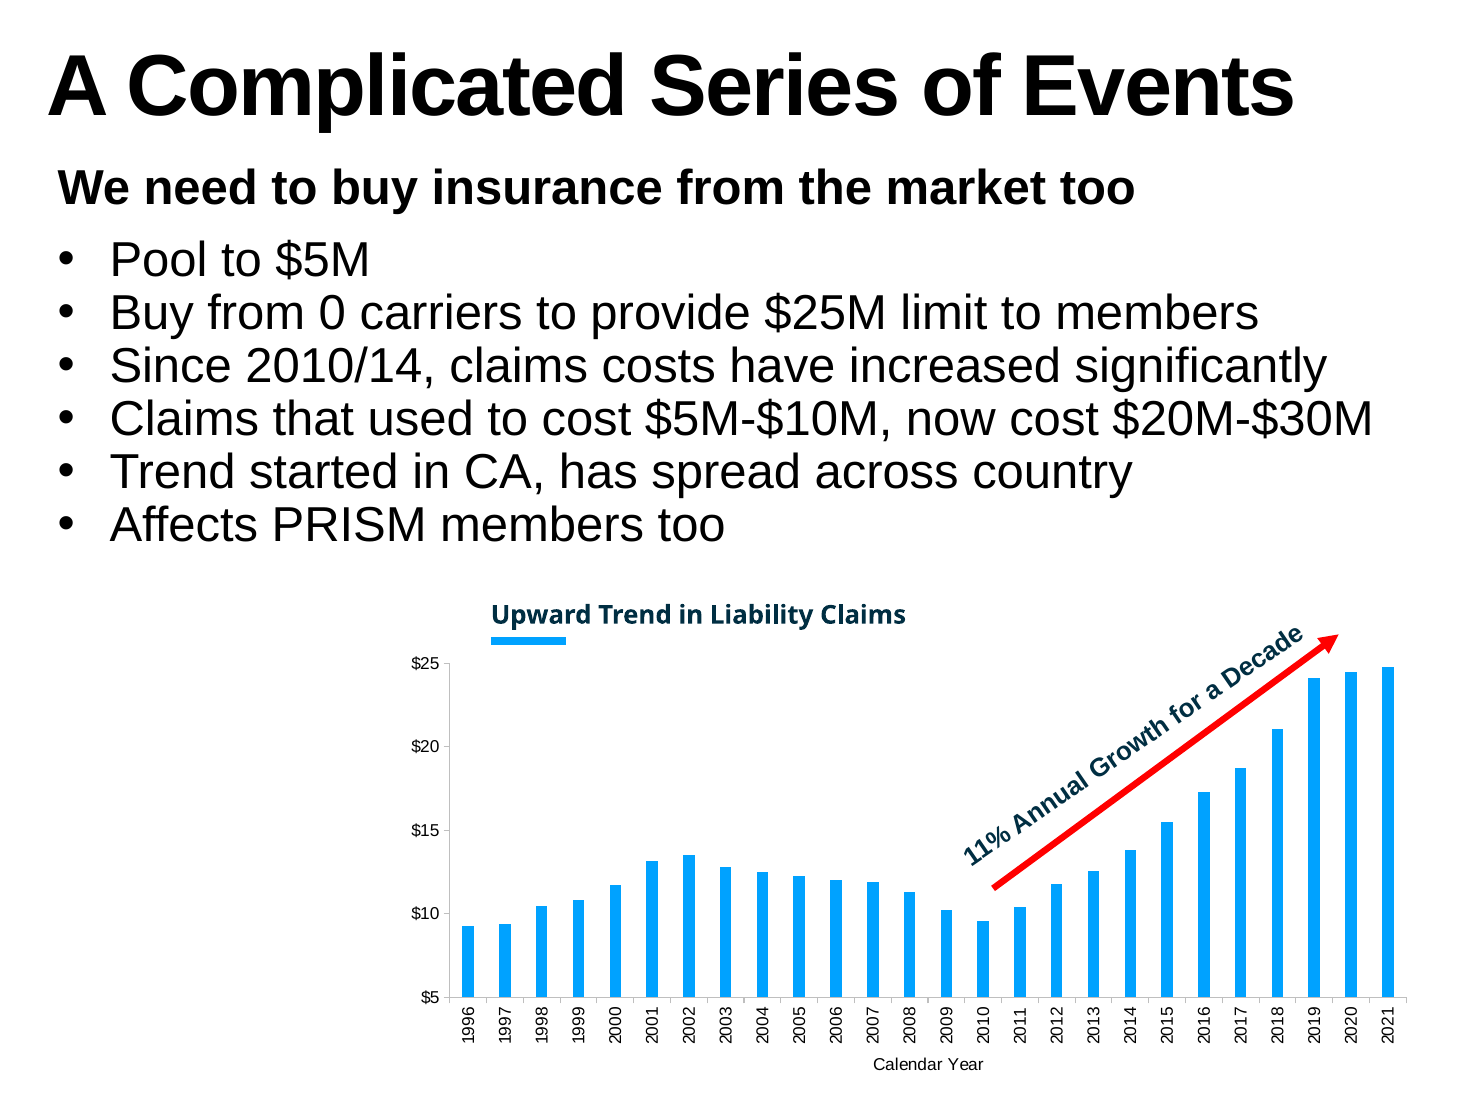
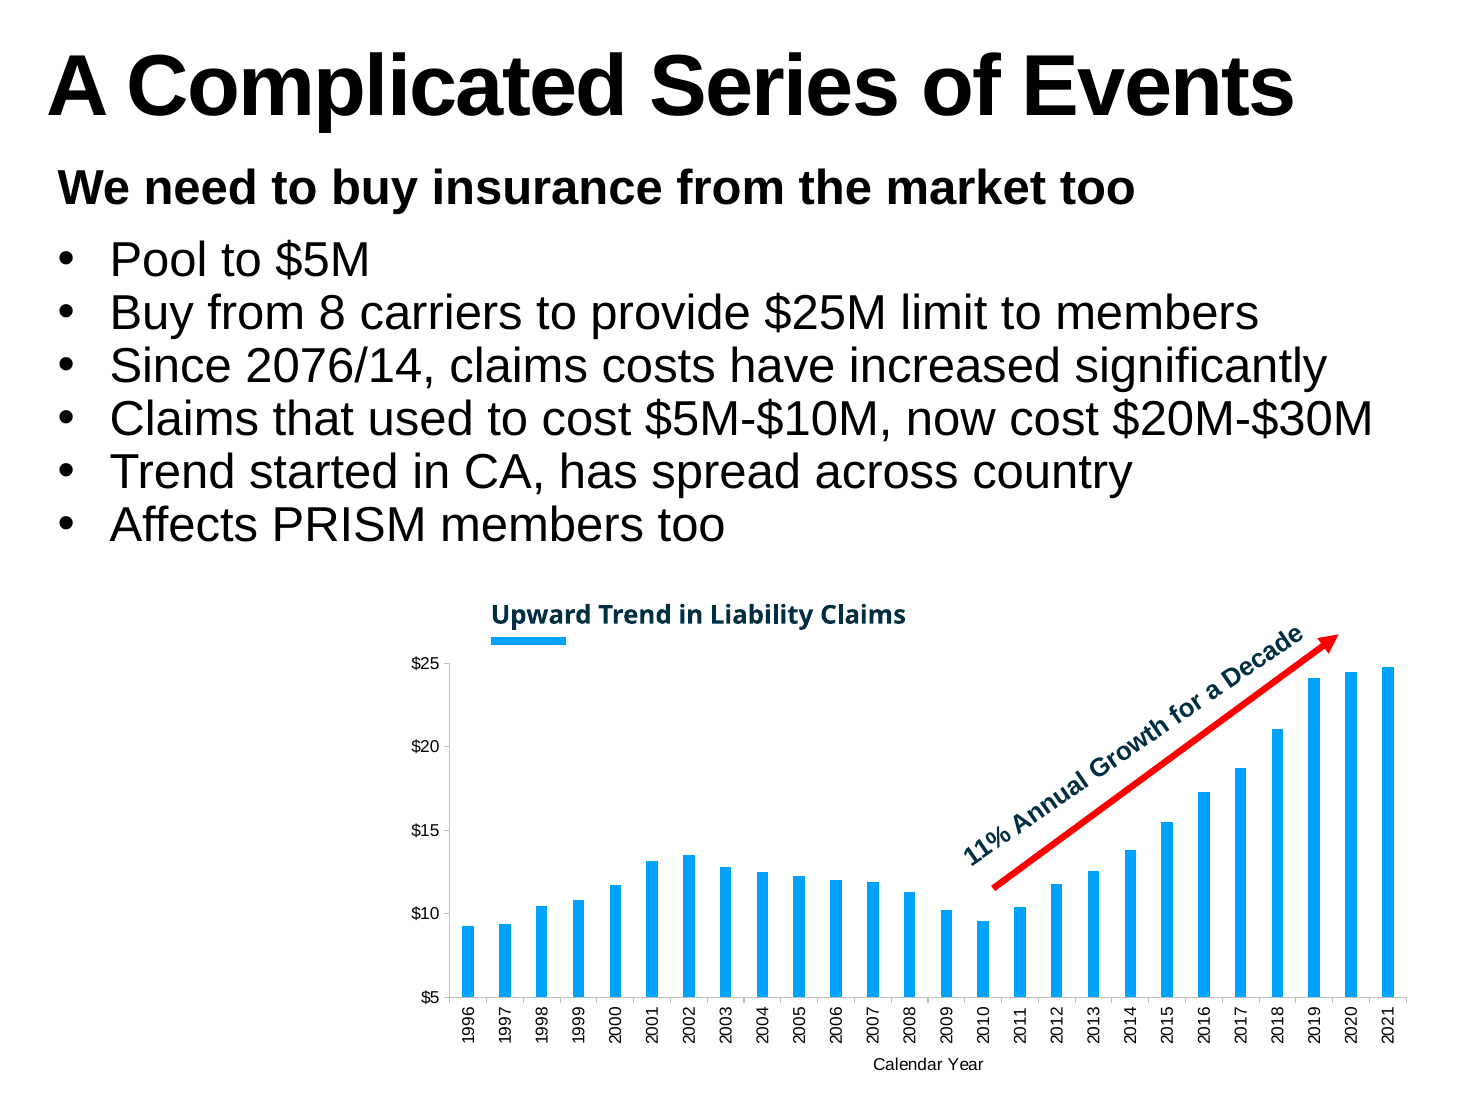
from 0: 0 -> 8
2010/14: 2010/14 -> 2076/14
